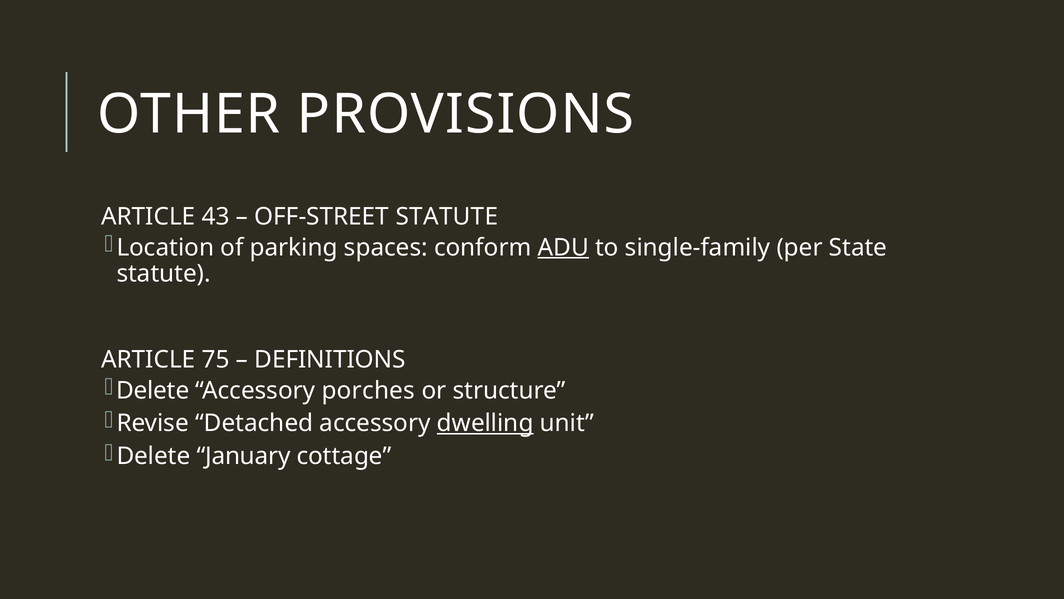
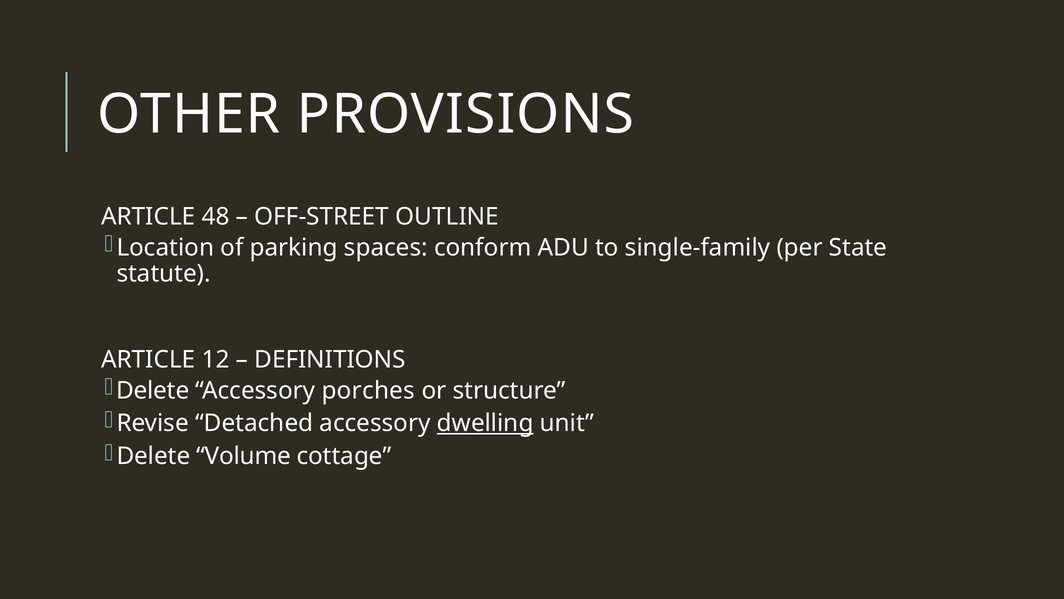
43: 43 -> 48
OFF-STREET STATUTE: STATUTE -> OUTLINE
ADU underline: present -> none
75: 75 -> 12
January: January -> Volume
